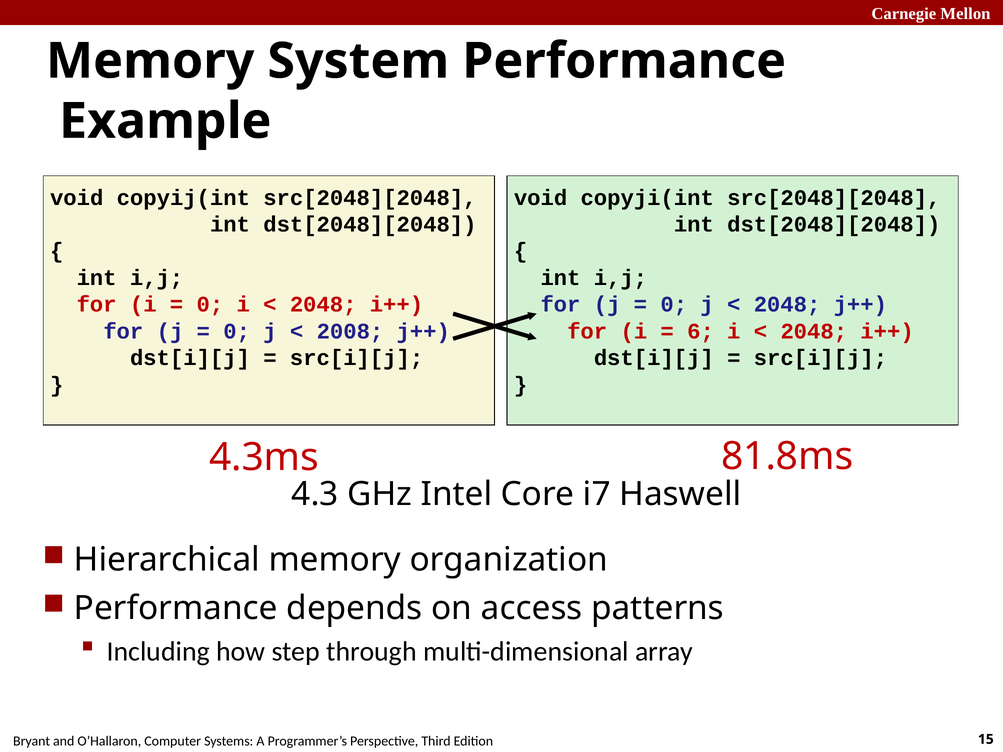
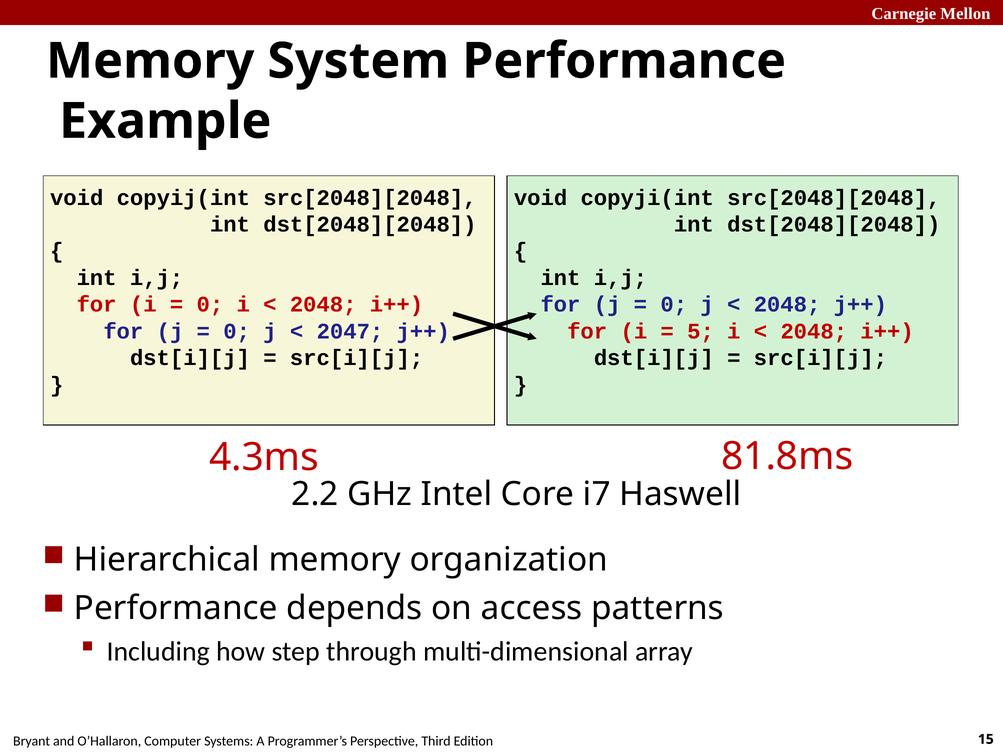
2008: 2008 -> 2047
6: 6 -> 5
4.3: 4.3 -> 2.2
